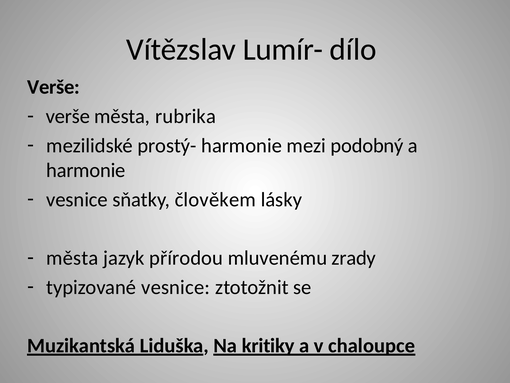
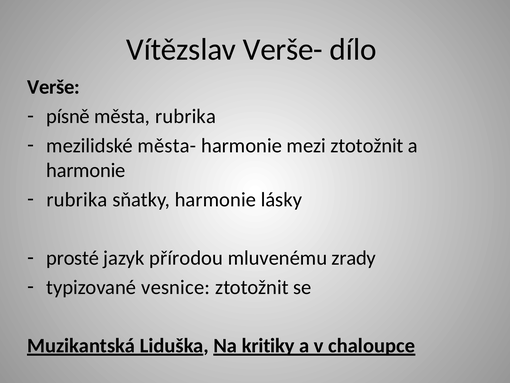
Lumír-: Lumír- -> Verše-
verše at (68, 116): verše -> písně
prostý-: prostý- -> města-
mezi podobný: podobný -> ztotožnit
vesnice at (77, 199): vesnice -> rubrika
sňatky člověkem: člověkem -> harmonie
města at (72, 258): města -> prosté
